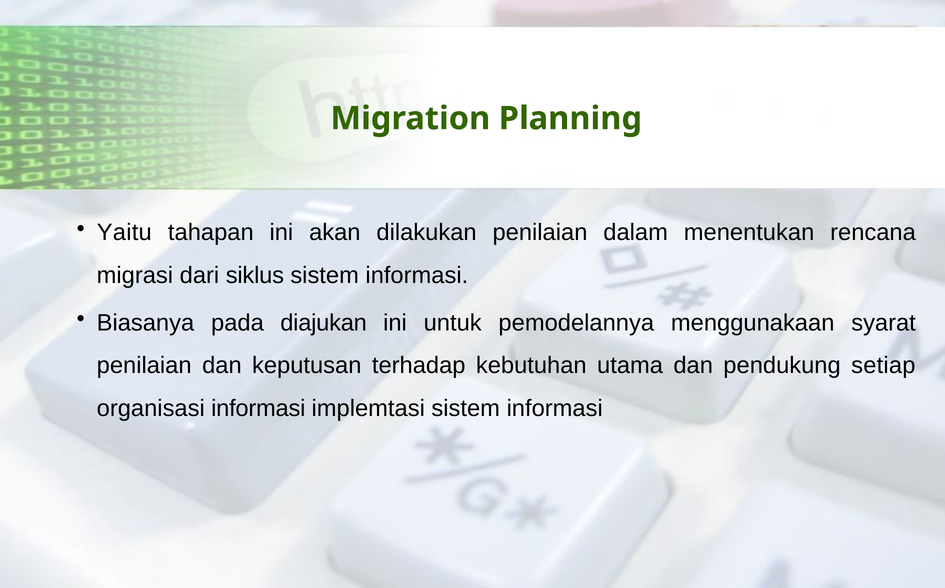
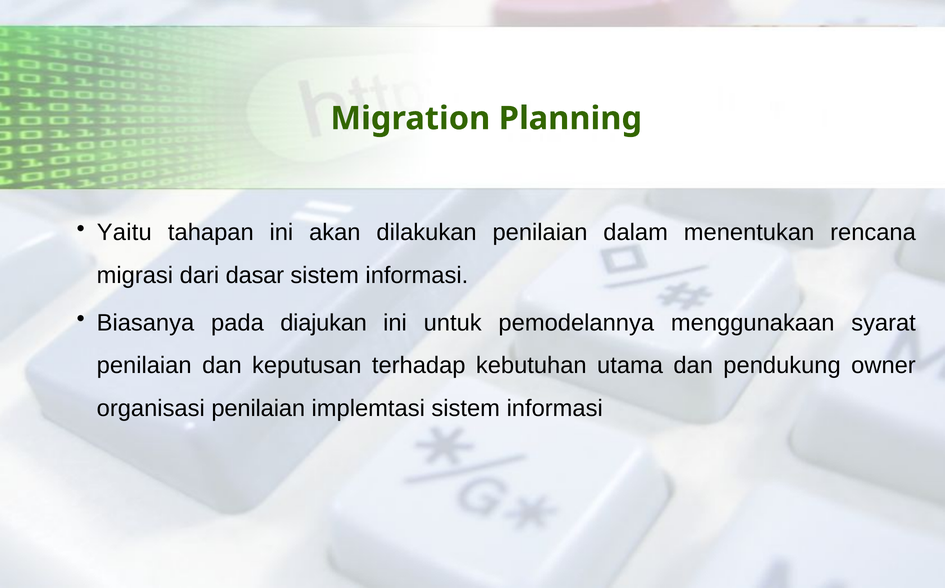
siklus: siklus -> dasar
setiap: setiap -> owner
organisasi informasi: informasi -> penilaian
